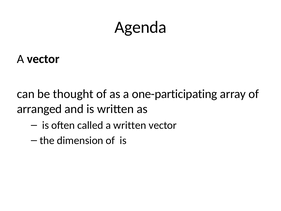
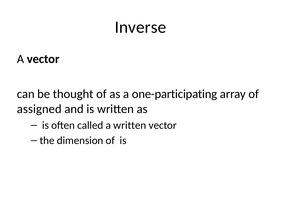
Agenda: Agenda -> Inverse
arranged: arranged -> assigned
